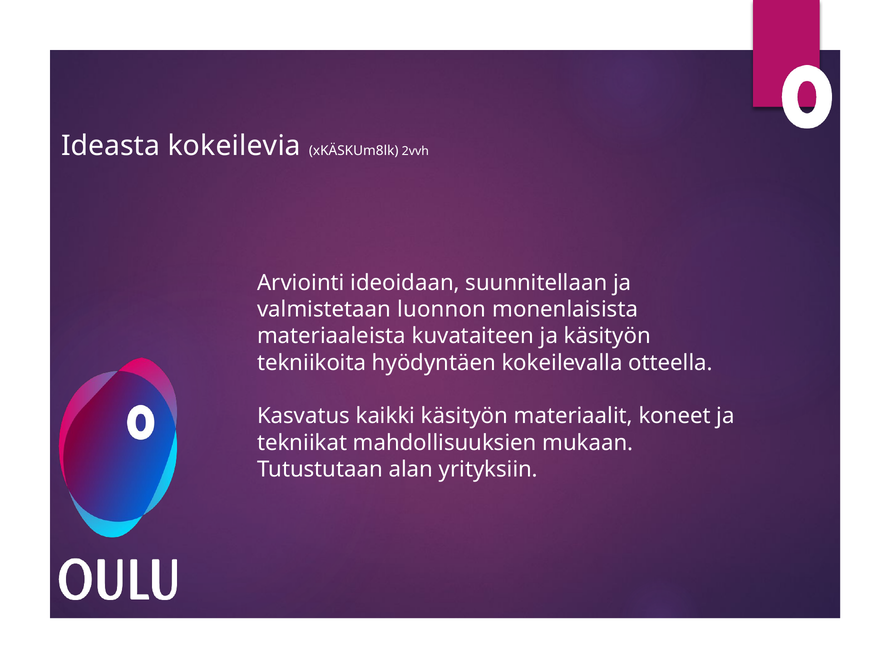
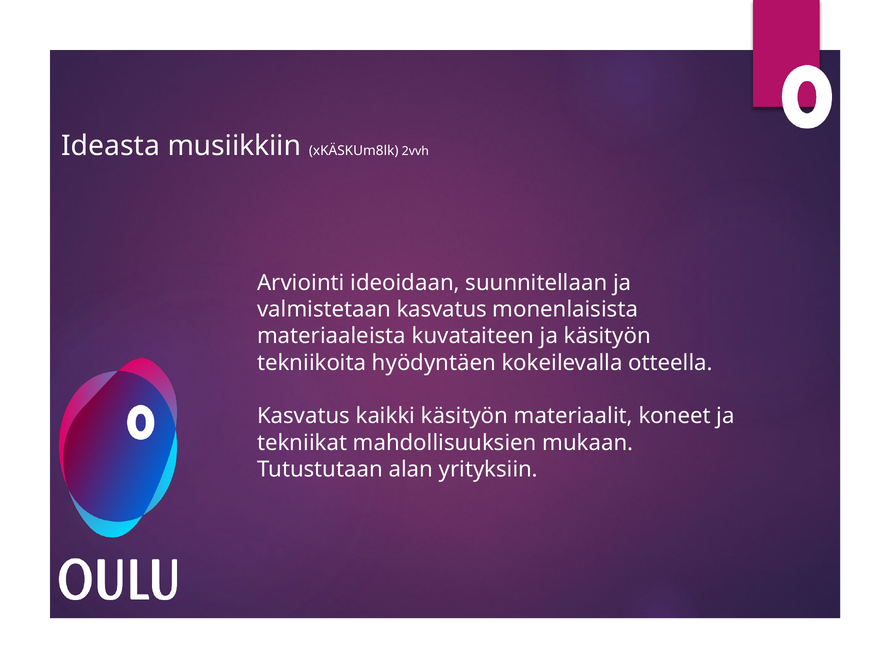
kokeilevia: kokeilevia -> musiikkiin
valmistetaan luonnon: luonnon -> kasvatus
